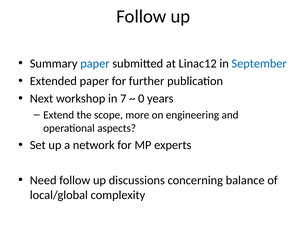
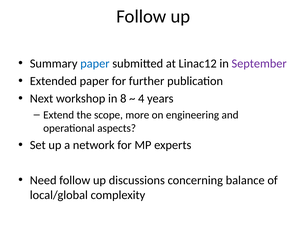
September colour: blue -> purple
7: 7 -> 8
0: 0 -> 4
